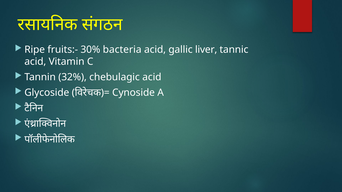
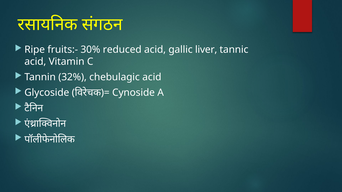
bacteria: bacteria -> reduced
